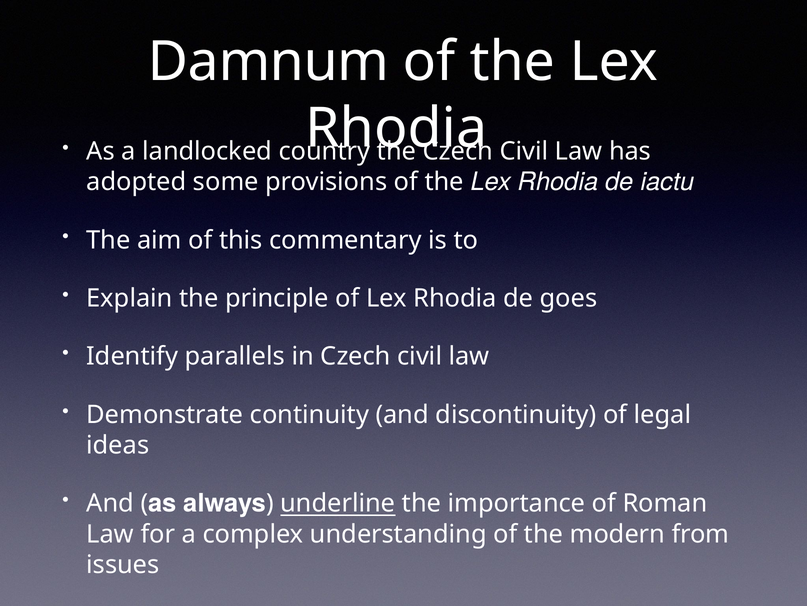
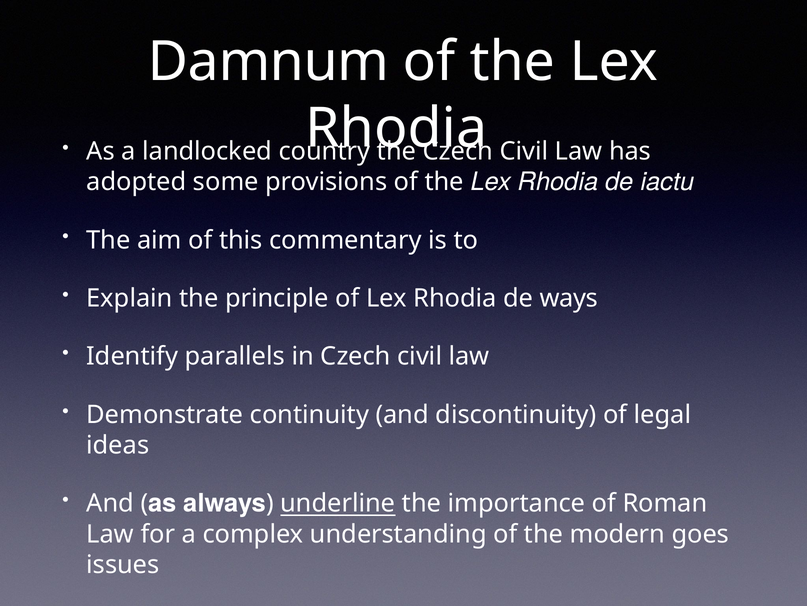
goes: goes -> ways
from: from -> goes
